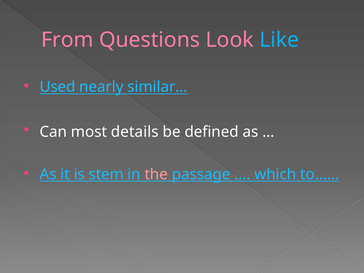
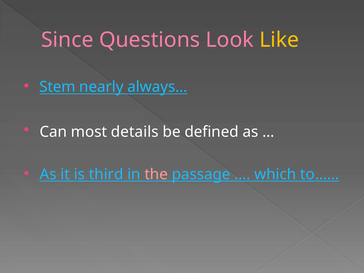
From: From -> Since
Like colour: light blue -> yellow
Used: Used -> Stem
similar…: similar… -> always…
stem: stem -> third
